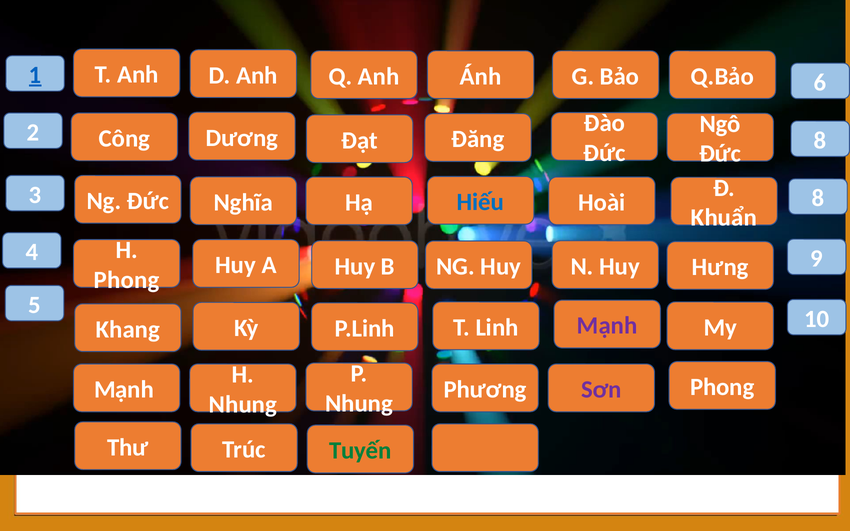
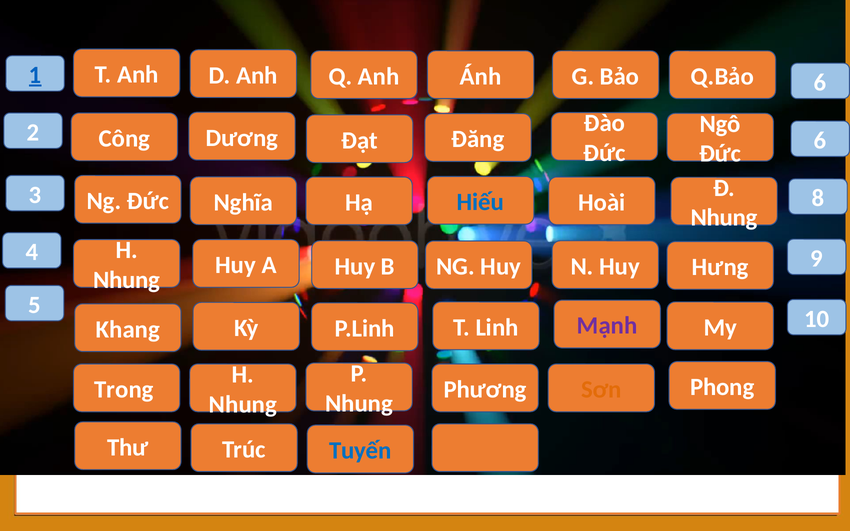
2 8: 8 -> 6
Khuẩn at (724, 218): Khuẩn -> Nhung
Phong at (126, 280): Phong -> Nhung
Mạnh at (124, 390): Mạnh -> Trong
Sơn colour: purple -> orange
Tuyến colour: green -> blue
